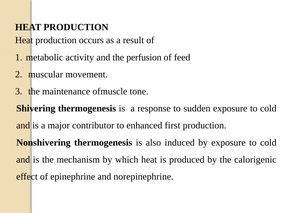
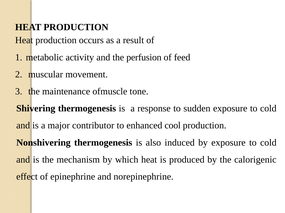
first: first -> cool
